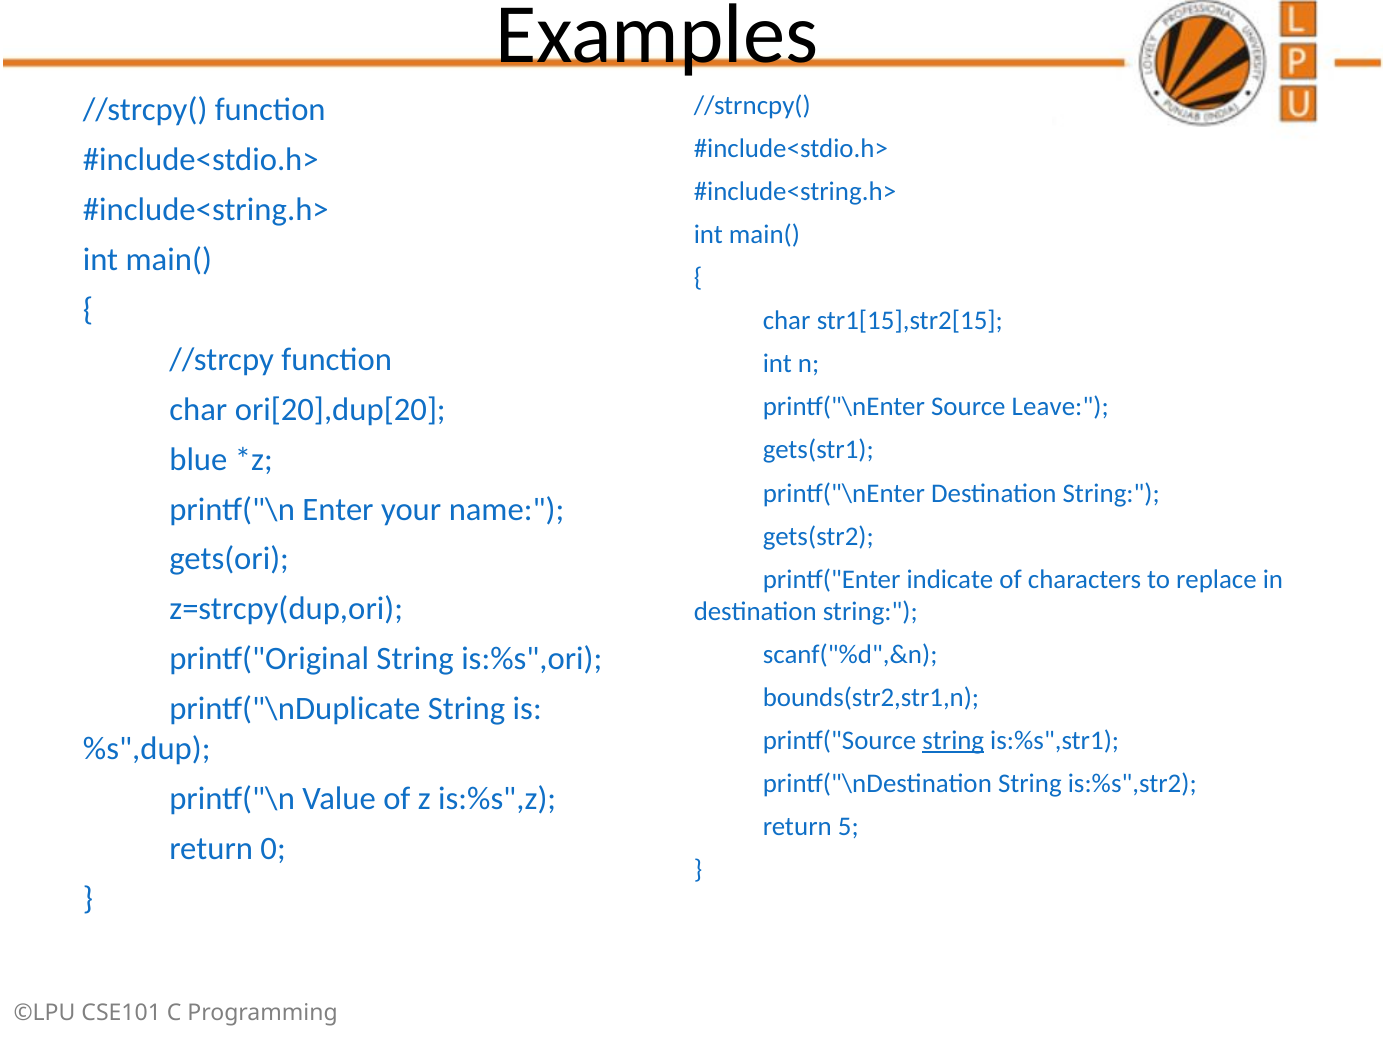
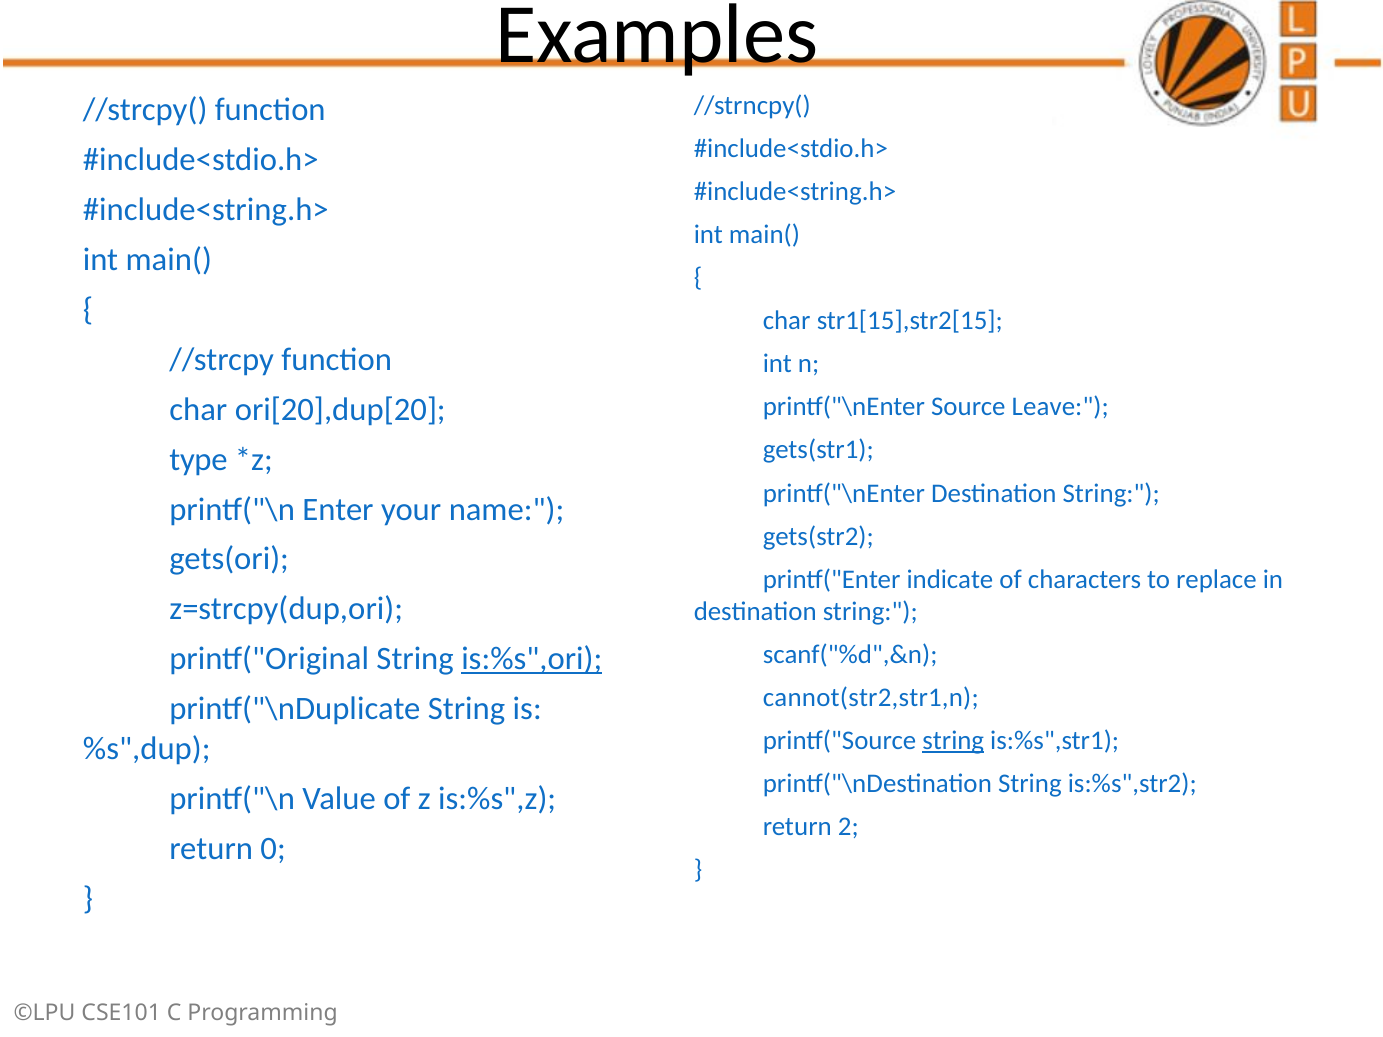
blue: blue -> type
is:%s",ori underline: none -> present
bounds(str2,str1,n: bounds(str2,str1,n -> cannot(str2,str1,n
5: 5 -> 2
